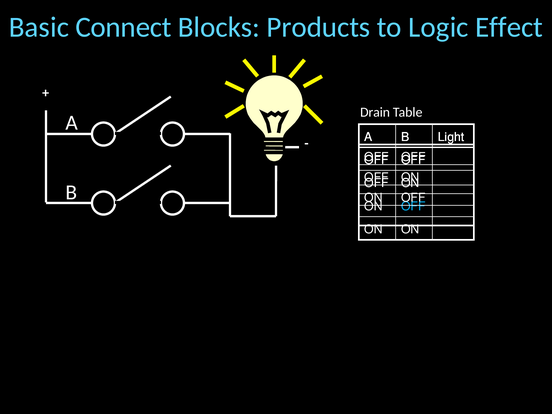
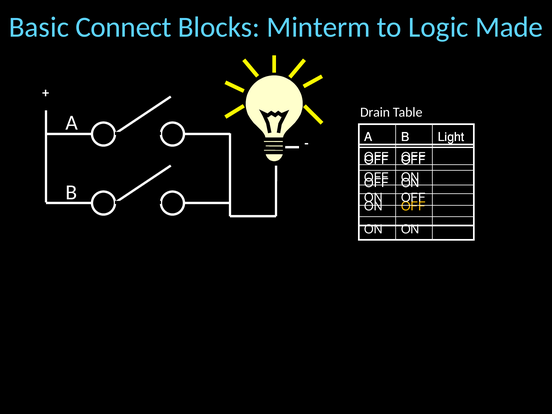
Products: Products -> Minterm
Effect: Effect -> Made
OFF at (413, 206) colour: light blue -> yellow
